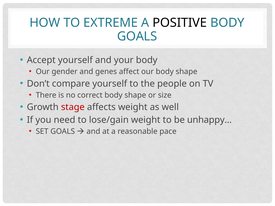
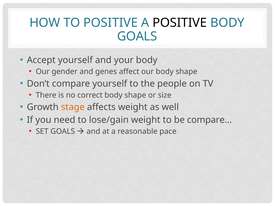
TO EXTREME: EXTREME -> POSITIVE
stage colour: red -> orange
unhappy…: unhappy… -> compare…
